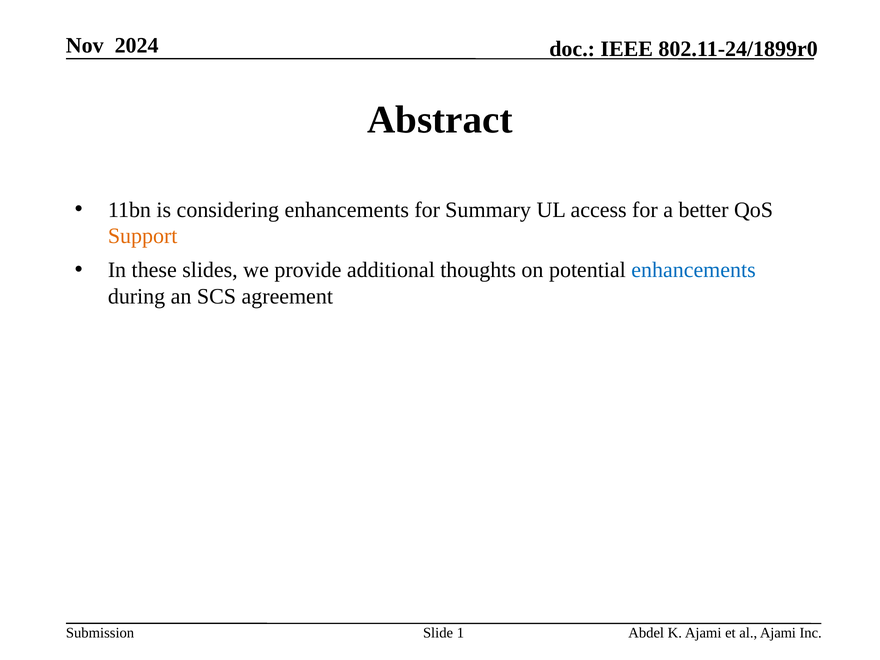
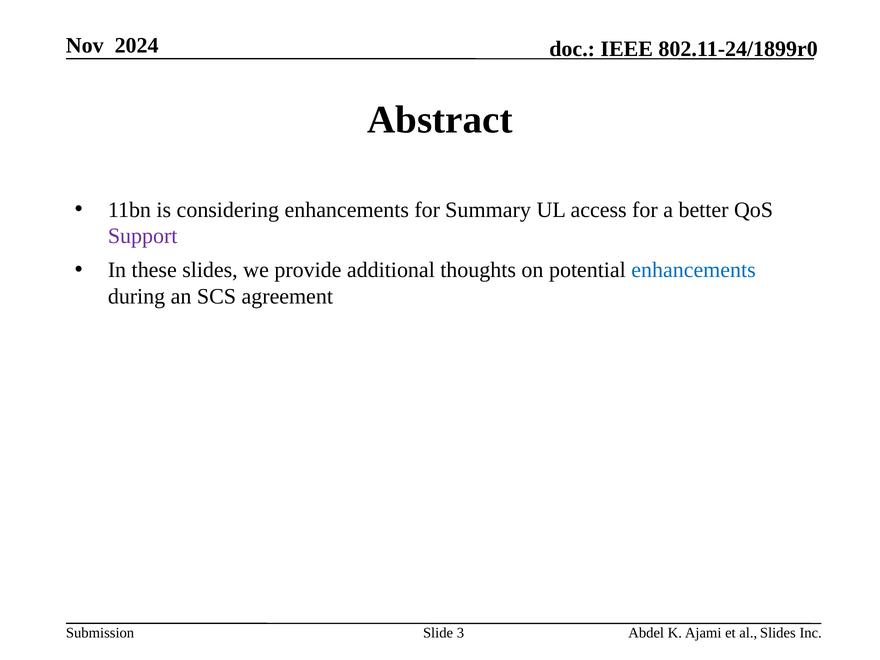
Support colour: orange -> purple
1: 1 -> 3
al Ajami: Ajami -> Slides
